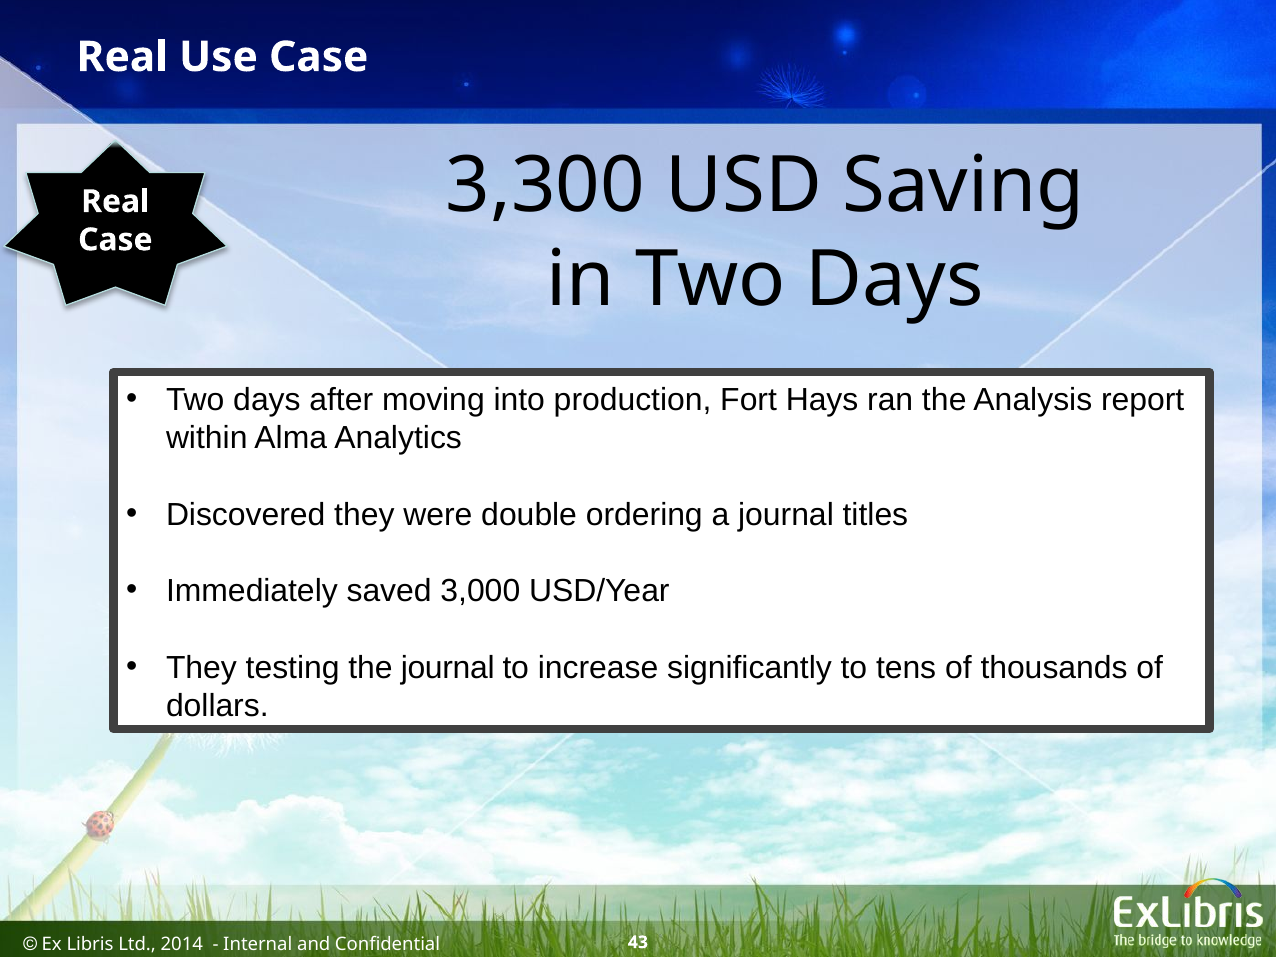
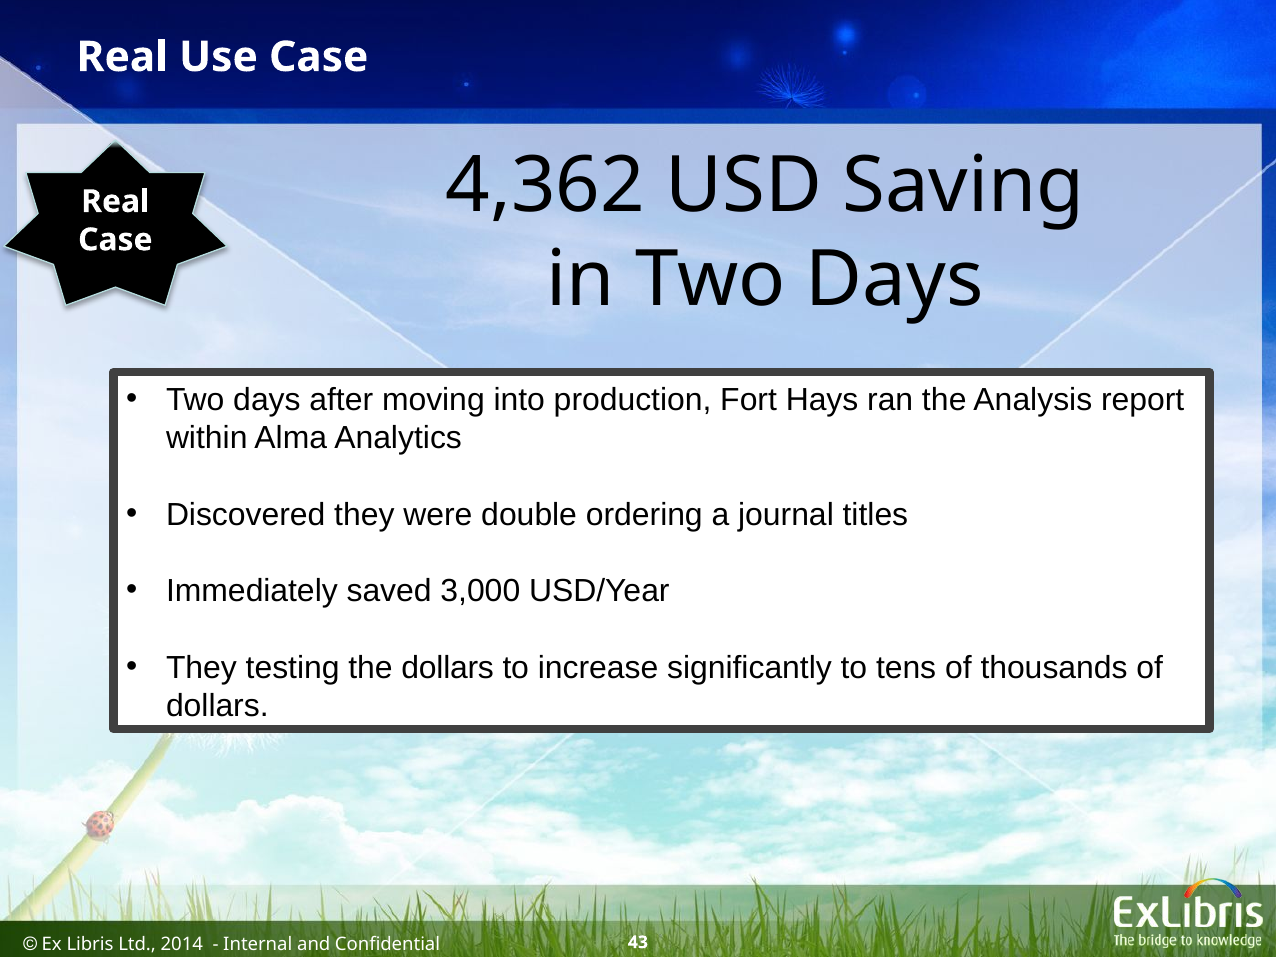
3,300: 3,300 -> 4,362
the journal: journal -> dollars
